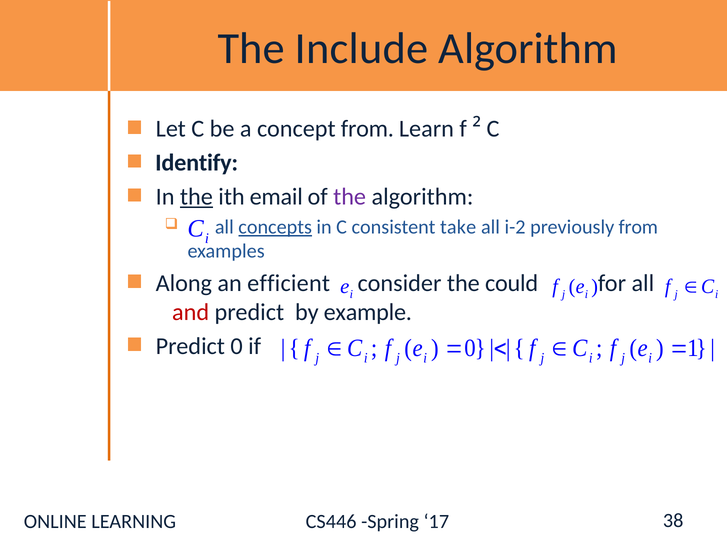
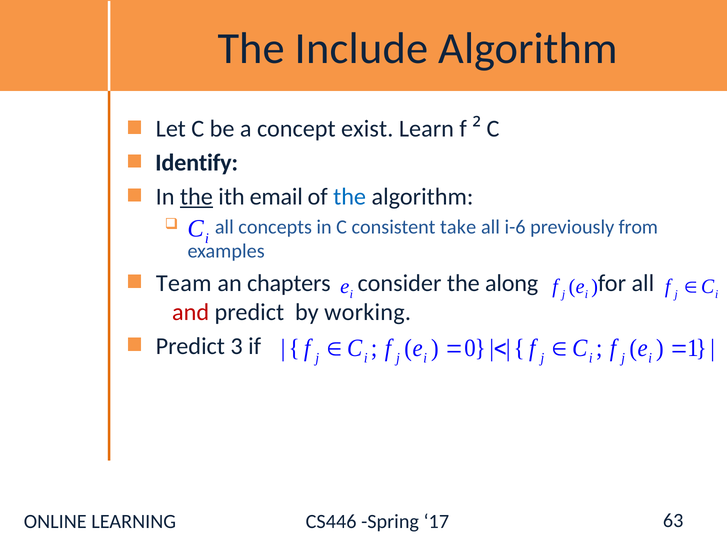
concept from: from -> exist
the at (350, 197) colour: purple -> blue
concepts underline: present -> none
i-2: i-2 -> i-6
Along: Along -> Team
efficient: efficient -> chapters
could: could -> along
example: example -> working
Predict 0: 0 -> 3
38: 38 -> 63
